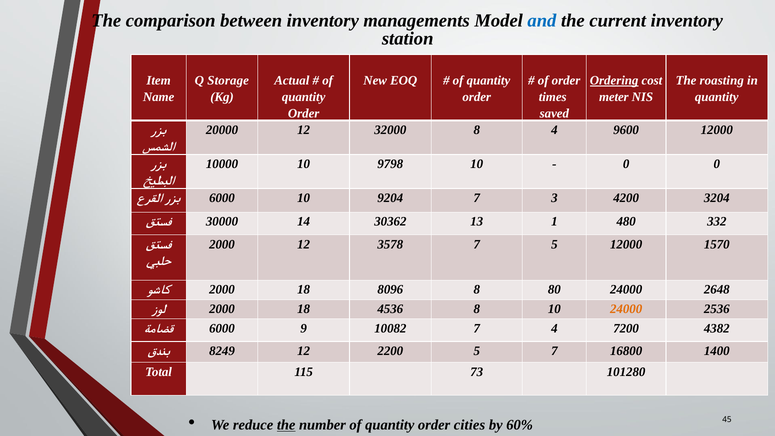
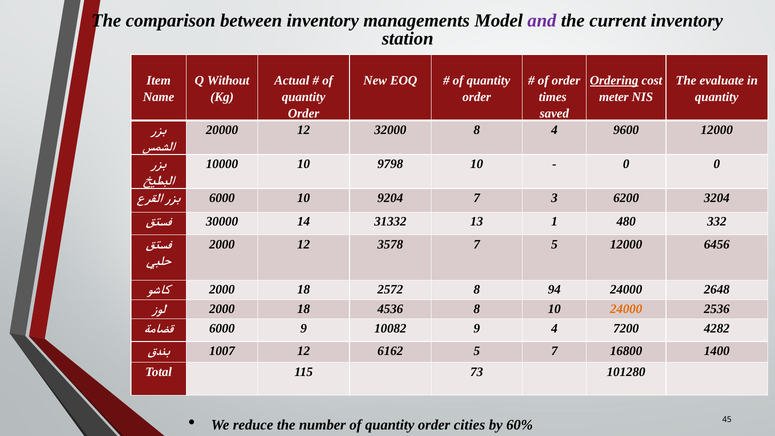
and colour: blue -> purple
Storage: Storage -> Without
roasting: roasting -> evaluate
4200: 4200 -> 6200
30362: 30362 -> 31332
1570: 1570 -> 6456
8096: 8096 -> 2572
80: 80 -> 94
10082 7: 7 -> 9
4382: 4382 -> 4282
8249: 8249 -> 1007
2200: 2200 -> 6162
the at (286, 425) underline: present -> none
